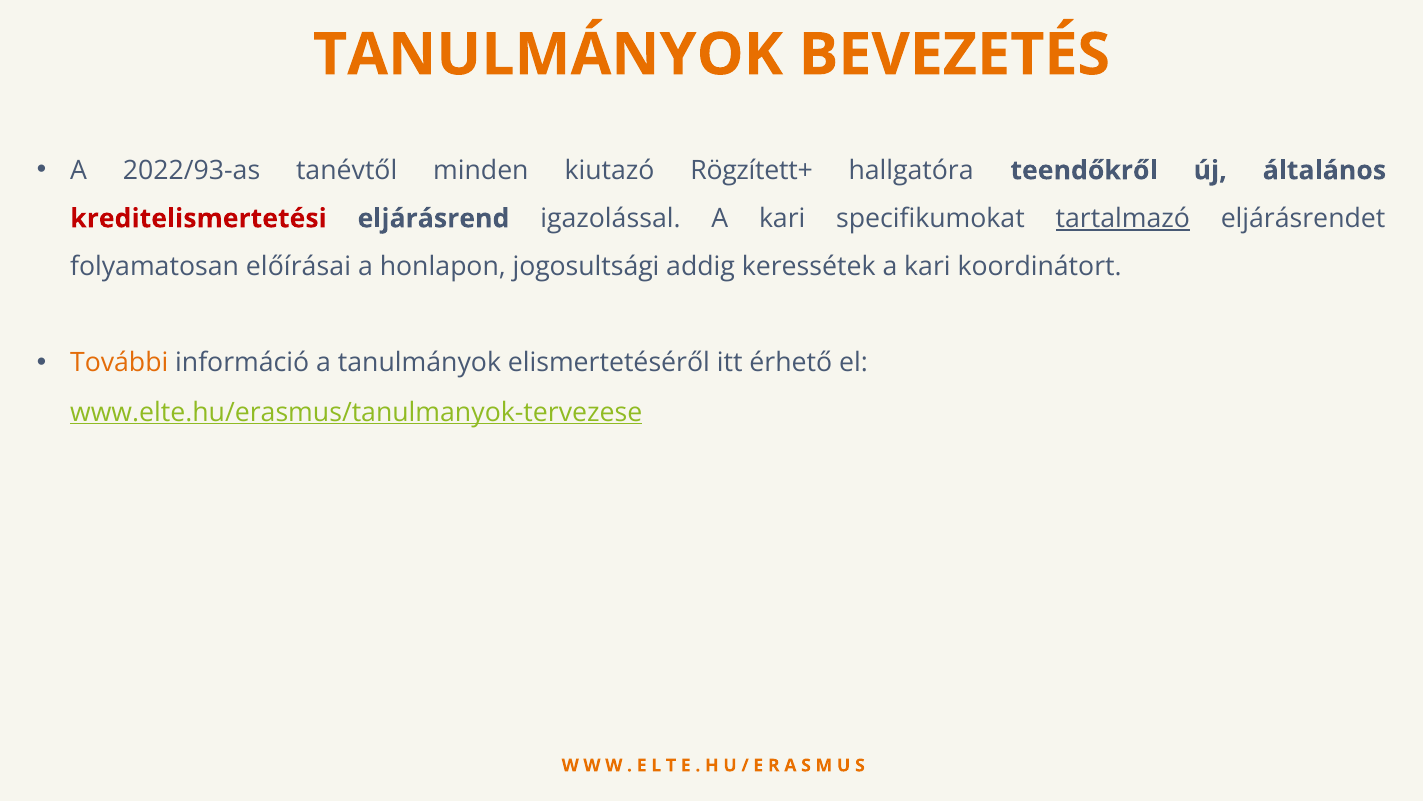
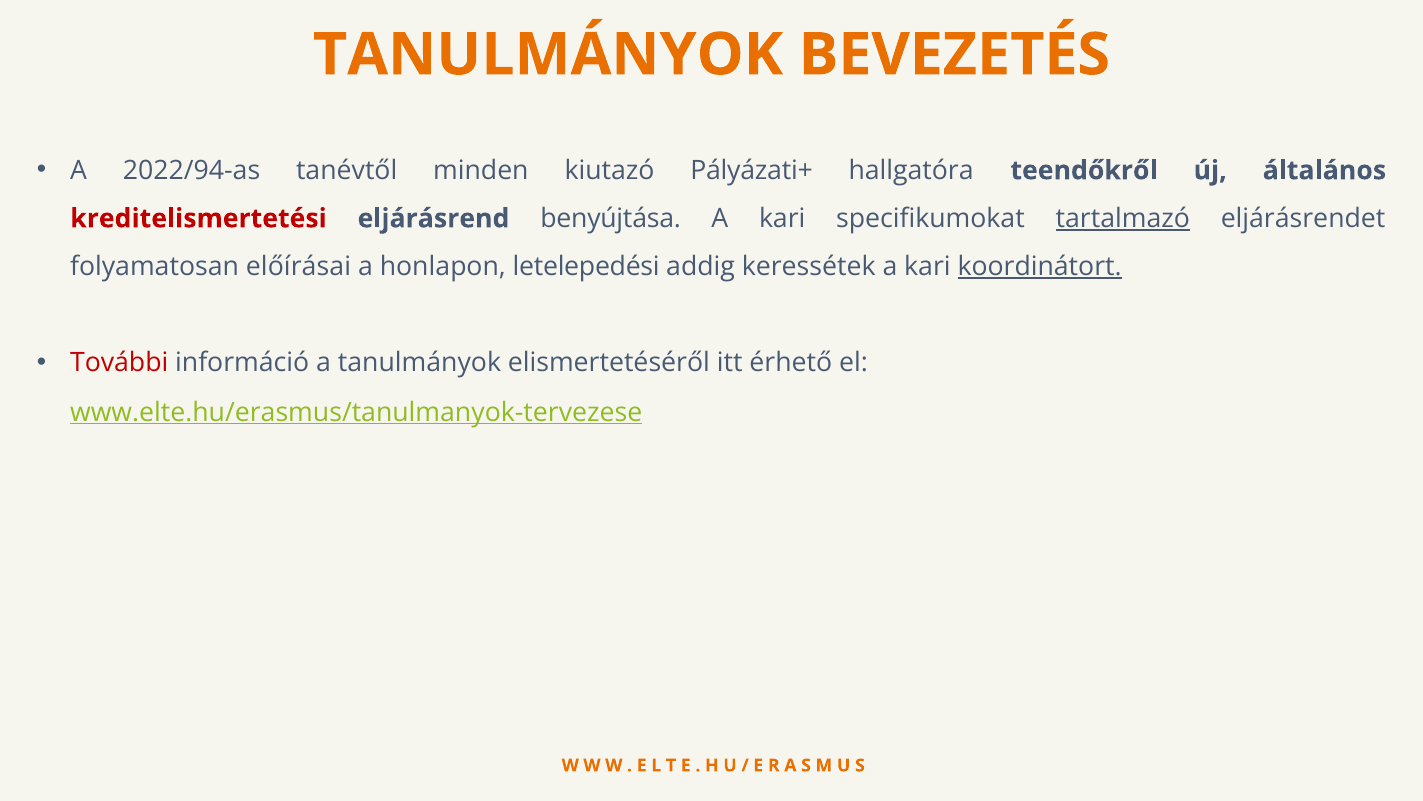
2022/93-as: 2022/93-as -> 2022/94-as
Rögzített+: Rögzített+ -> Pályázati+
igazolással: igazolással -> benyújtása
jogosultsági: jogosultsági -> letelepedési
koordinátort underline: none -> present
További colour: orange -> red
